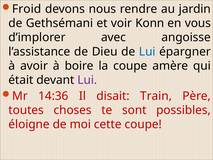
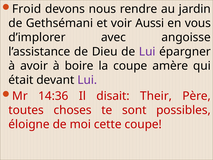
Konn: Konn -> Aussi
Lui at (147, 52) colour: blue -> purple
Train: Train -> Their
